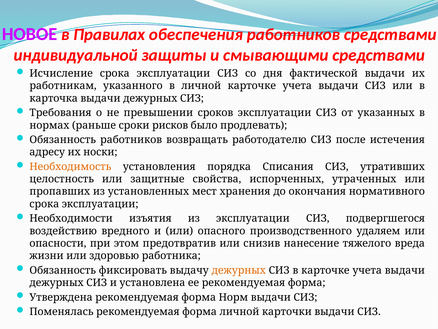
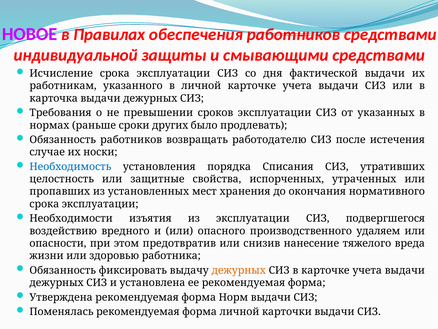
рисков: рисков -> других
адресу: адресу -> случае
Необходимость colour: orange -> blue
